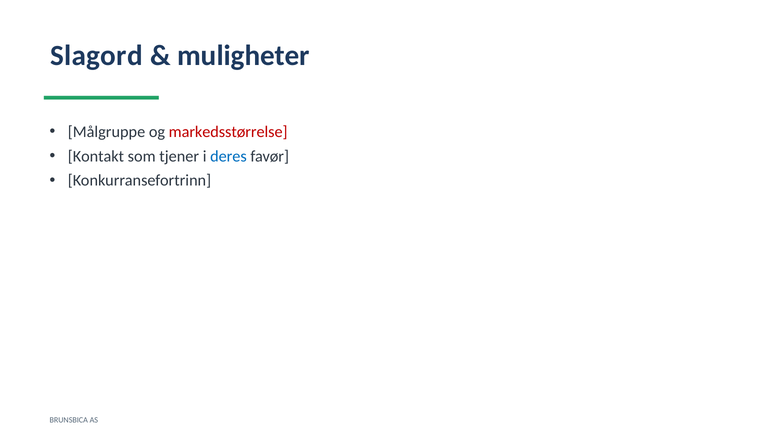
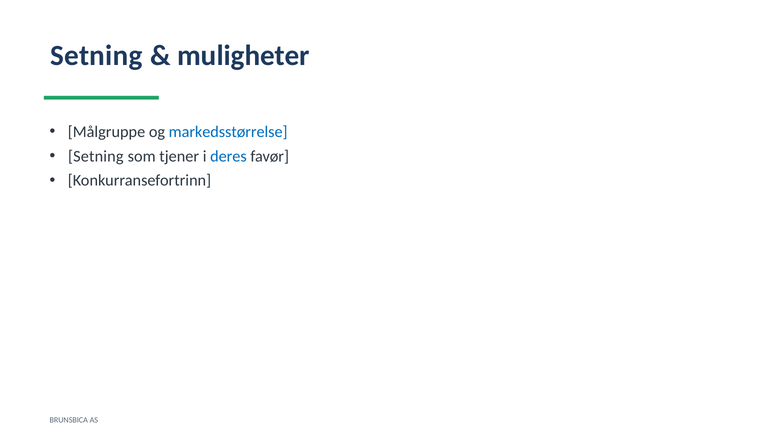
Slagord at (96, 56): Slagord -> Setning
markedsstørrelse colour: red -> blue
Kontakt at (96, 156): Kontakt -> Setning
